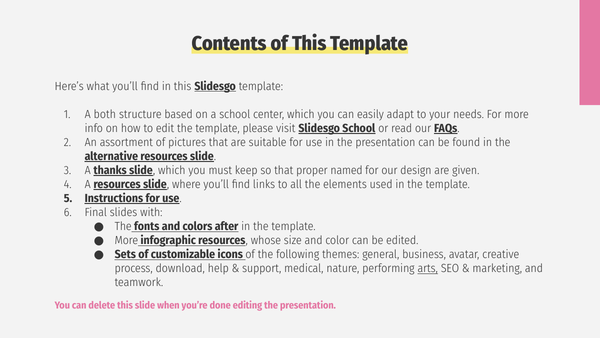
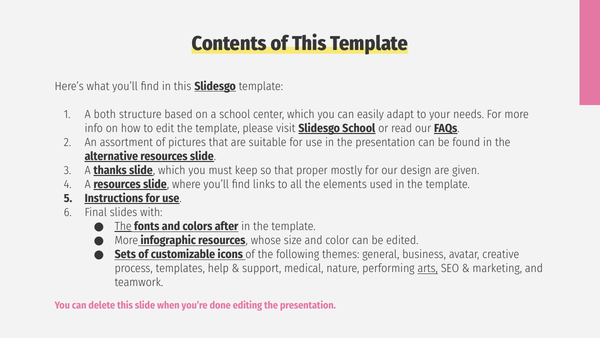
named: named -> mostly
The at (123, 226) underline: none -> present
download: download -> templates
